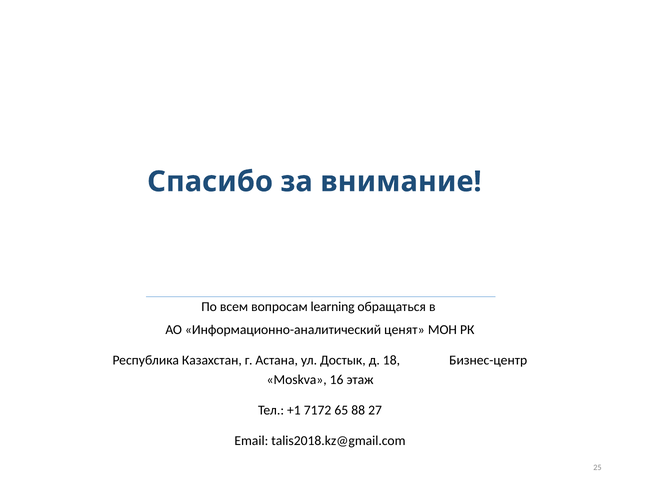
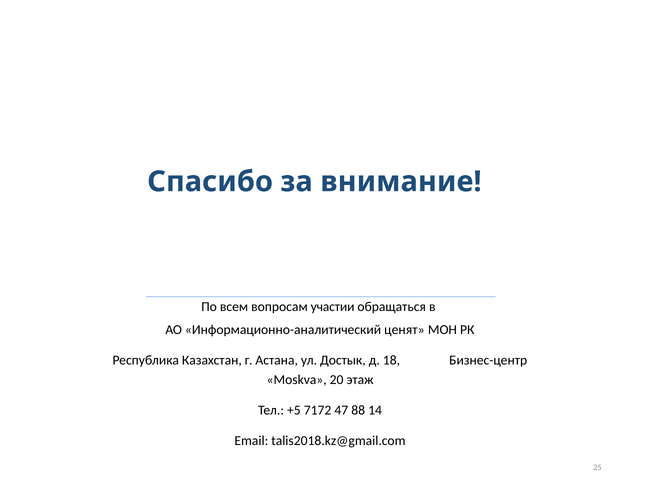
learning: learning -> участии
16: 16 -> 20
+1: +1 -> +5
65: 65 -> 47
27: 27 -> 14
